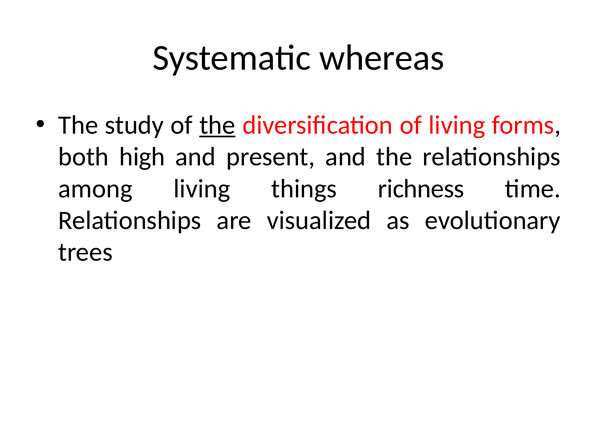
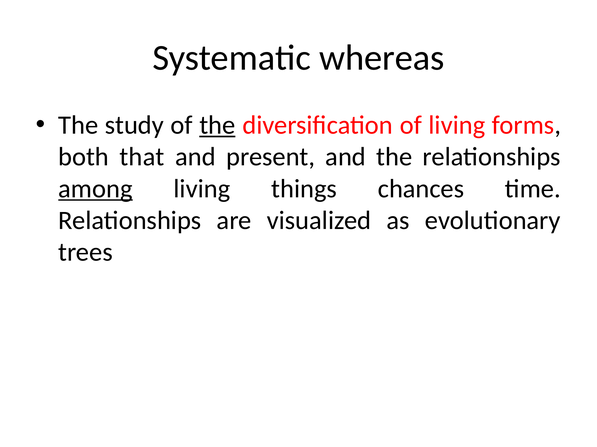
high: high -> that
among underline: none -> present
richness: richness -> chances
